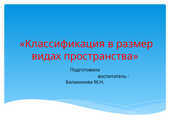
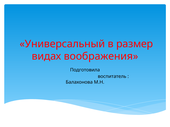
Классификация: Классификация -> Универсальный
пространства: пространства -> воображения
